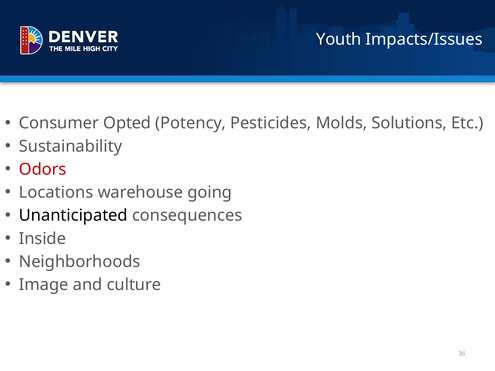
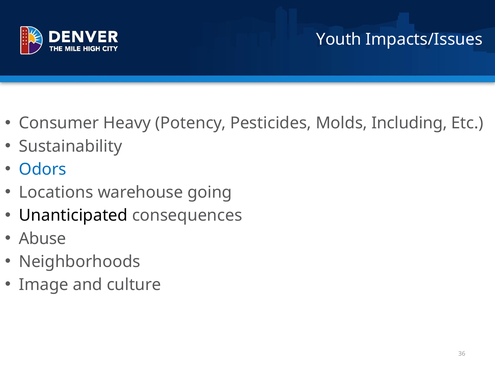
Opted: Opted -> Heavy
Solutions: Solutions -> Including
Odors colour: red -> blue
Inside: Inside -> Abuse
